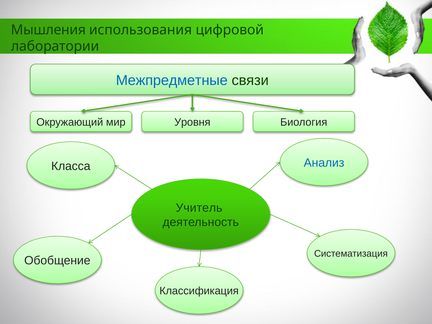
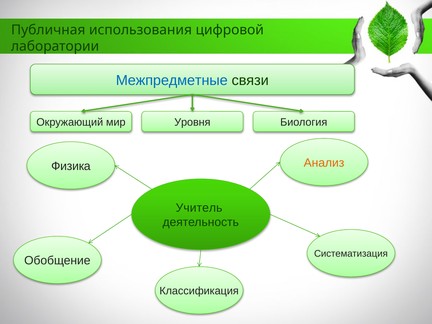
Мышления: Мышления -> Публичная
Анализ colour: blue -> orange
Класса: Класса -> Физика
